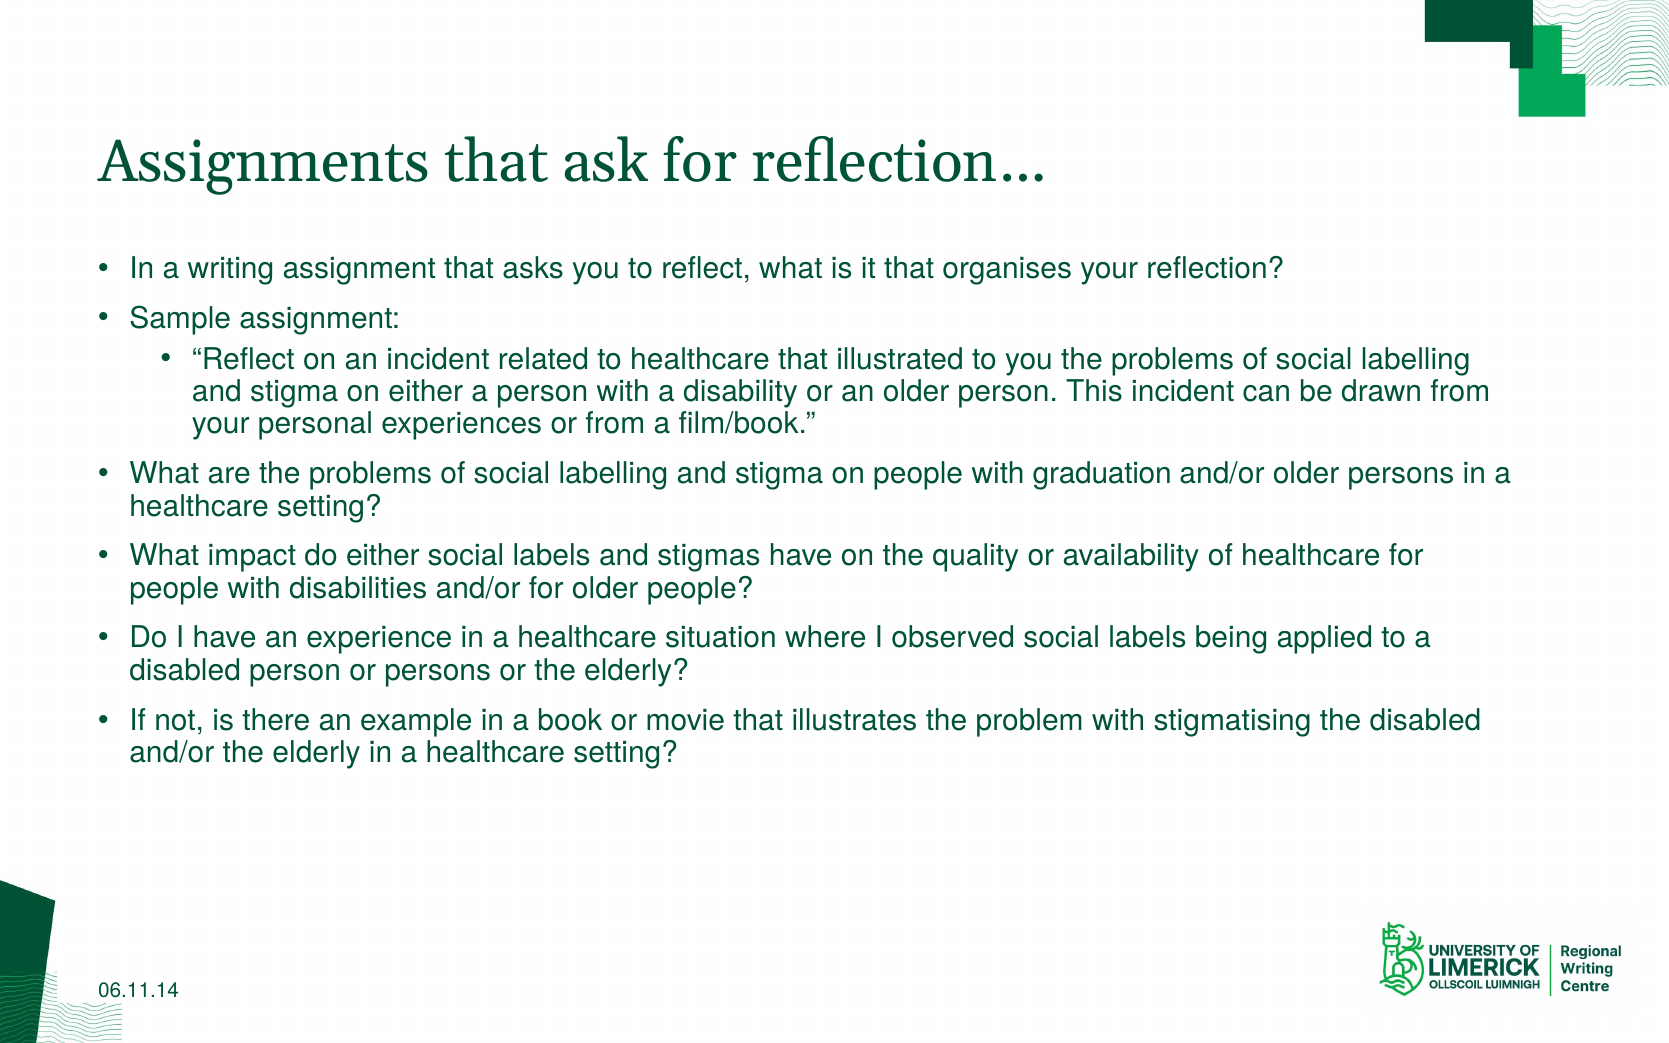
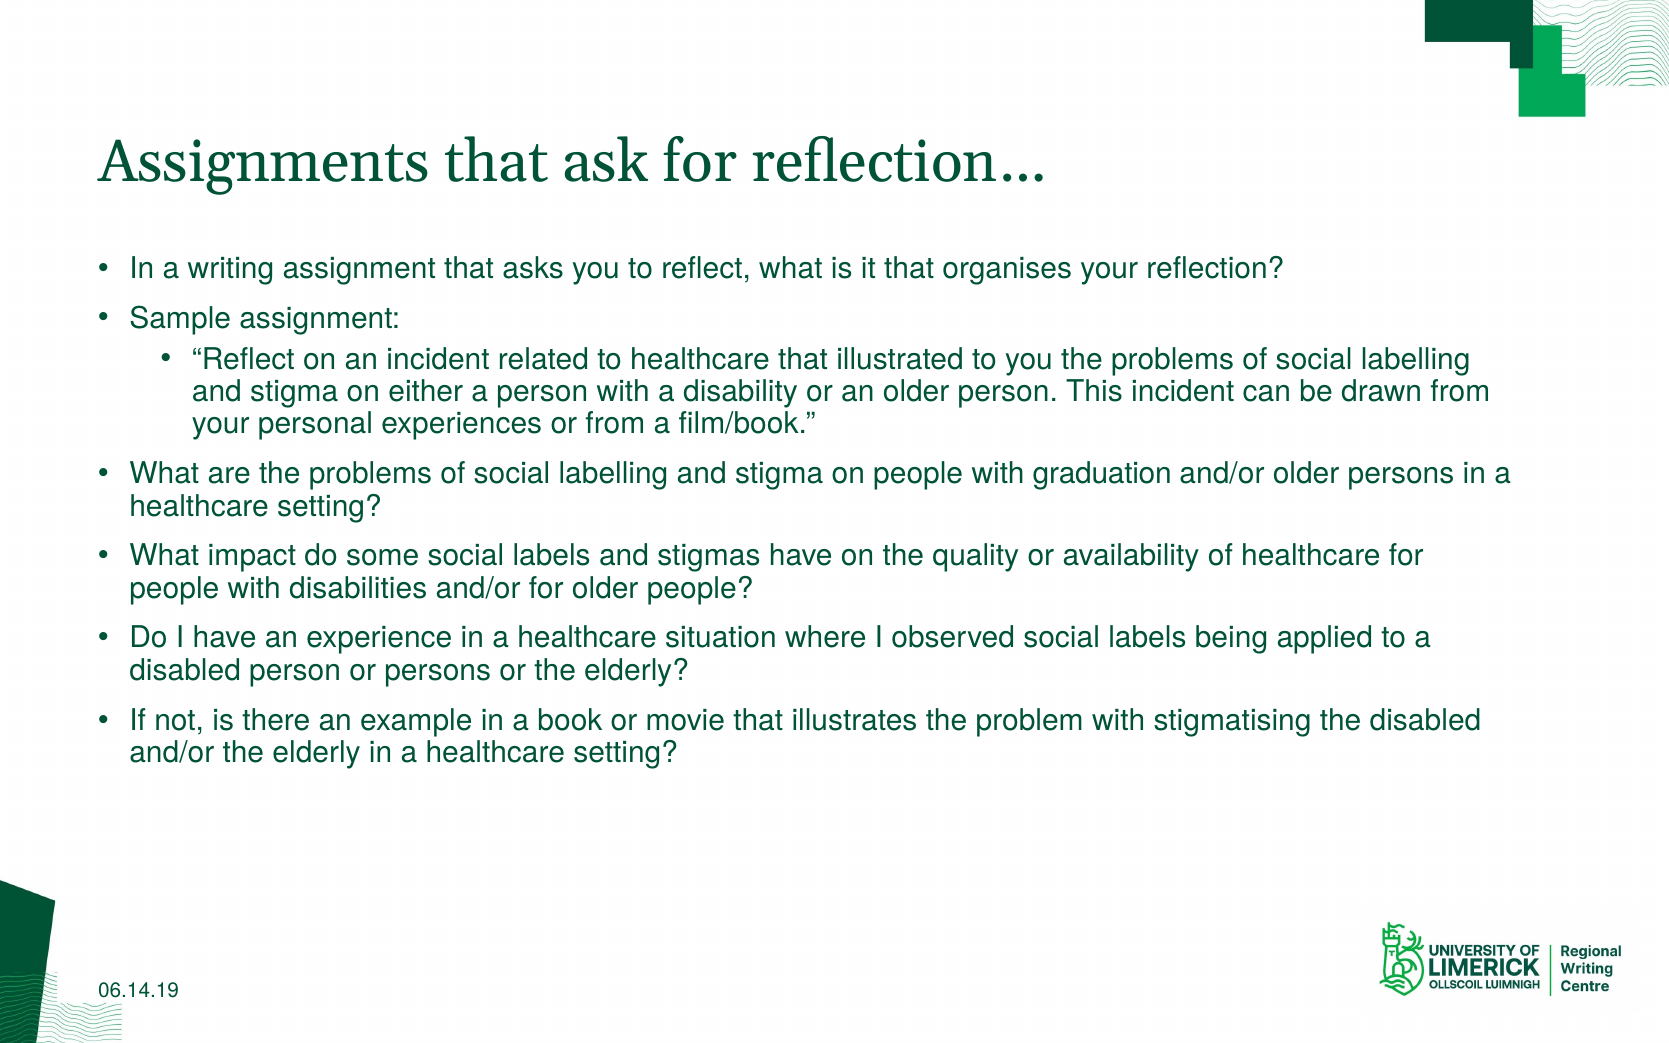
do either: either -> some
06.11.14: 06.11.14 -> 06.14.19
